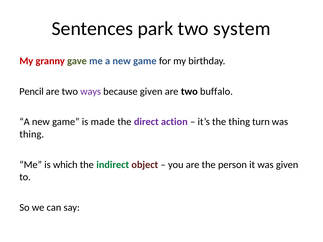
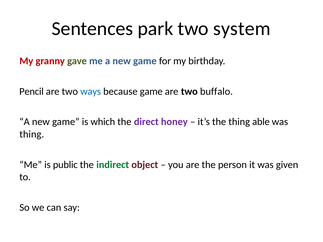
ways colour: purple -> blue
because given: given -> game
made: made -> which
action: action -> honey
turn: turn -> able
which: which -> public
